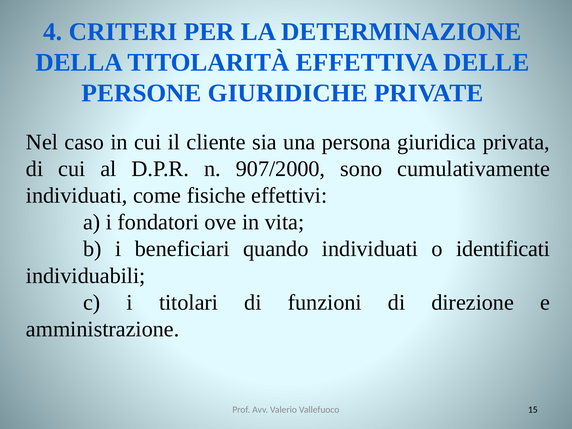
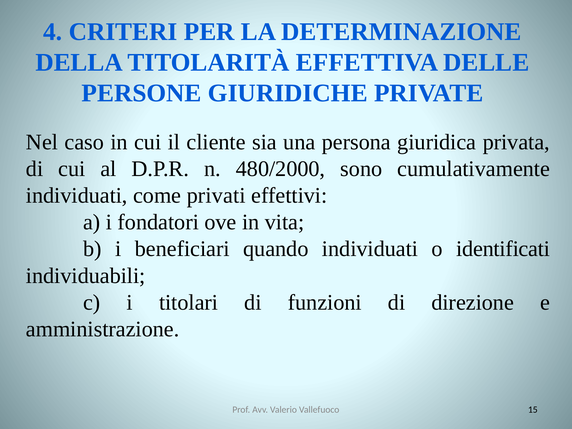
907/2000: 907/2000 -> 480/2000
fisiche: fisiche -> privati
